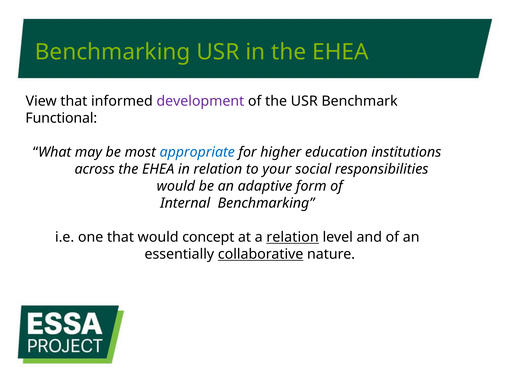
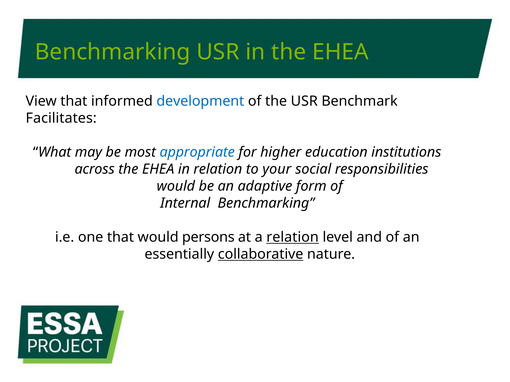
development colour: purple -> blue
Functional: Functional -> Facilitates
concept: concept -> persons
